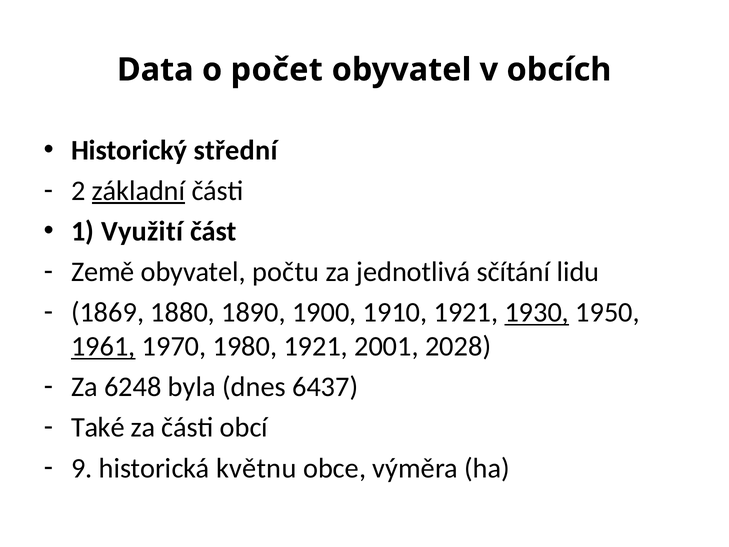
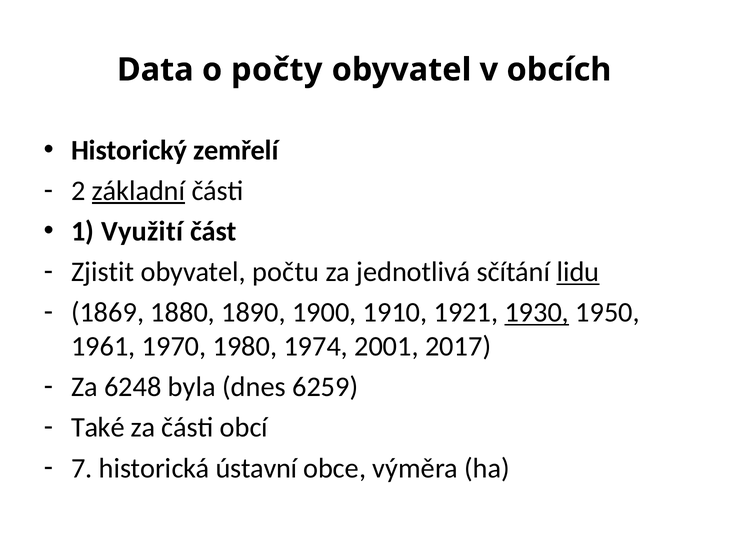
počet: počet -> počty
střední: střední -> zemřelí
Země: Země -> Zjistit
lidu underline: none -> present
1961 underline: present -> none
1980 1921: 1921 -> 1974
2028: 2028 -> 2017
6437: 6437 -> 6259
9: 9 -> 7
květnu: květnu -> ústavní
